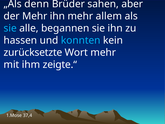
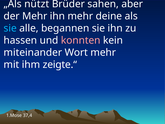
denn: denn -> nützt
allem: allem -> deine
konnten colour: light blue -> pink
zurücksetzte: zurücksetzte -> miteinander
